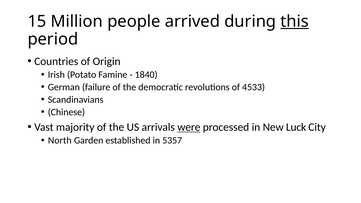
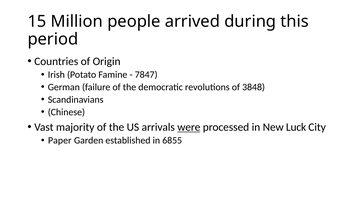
this underline: present -> none
1840: 1840 -> 7847
4533: 4533 -> 3848
North: North -> Paper
5357: 5357 -> 6855
